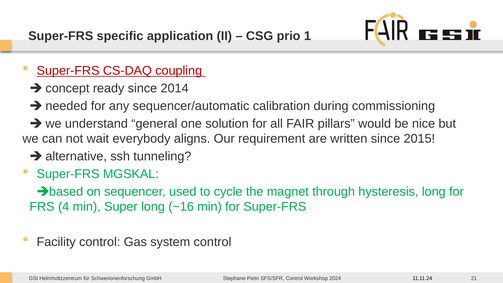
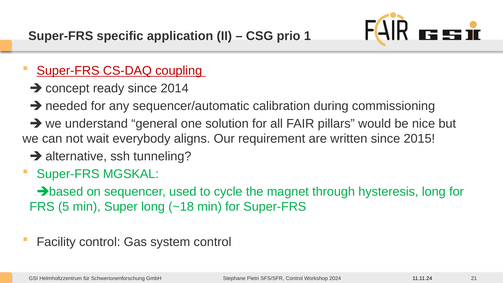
4: 4 -> 5
~16: ~16 -> ~18
